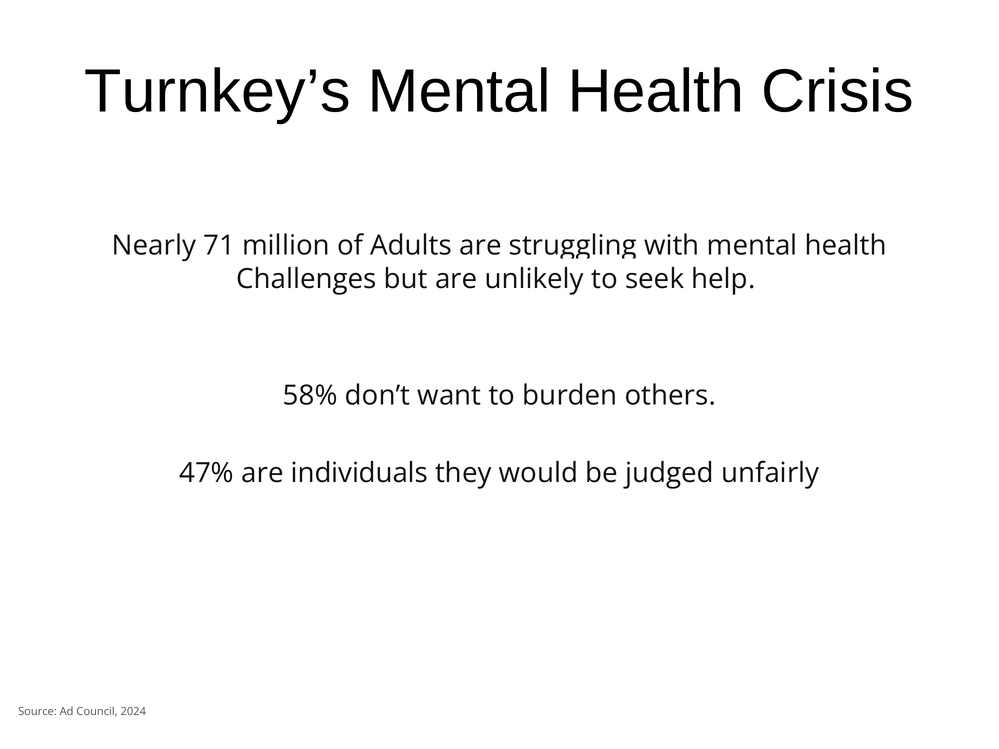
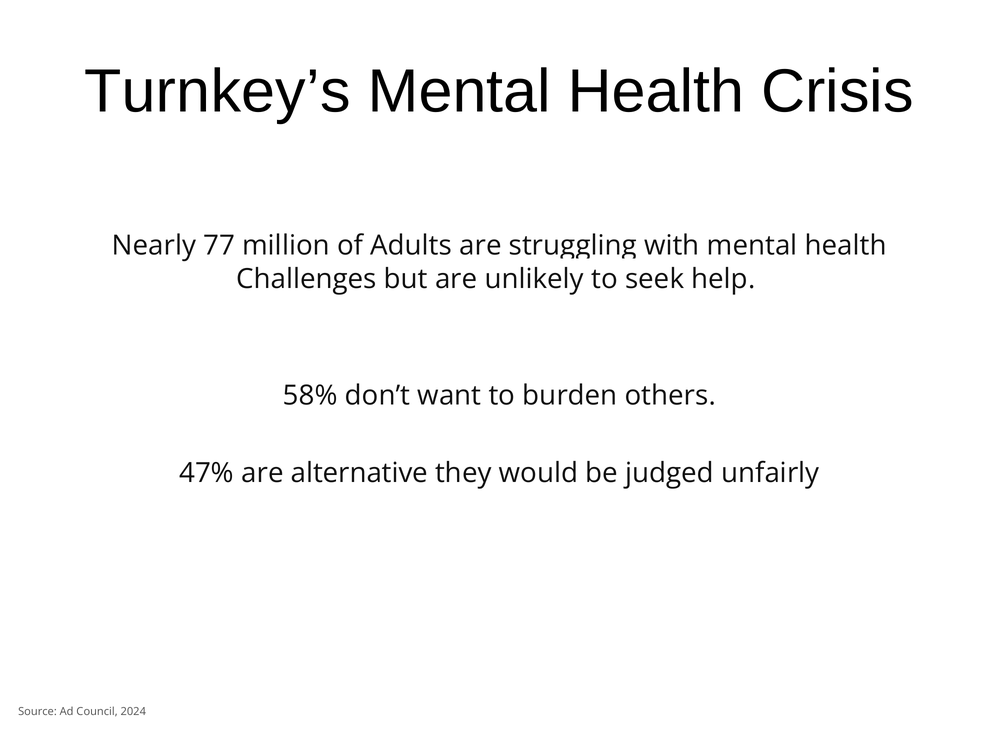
71: 71 -> 77
individuals: individuals -> alternative
